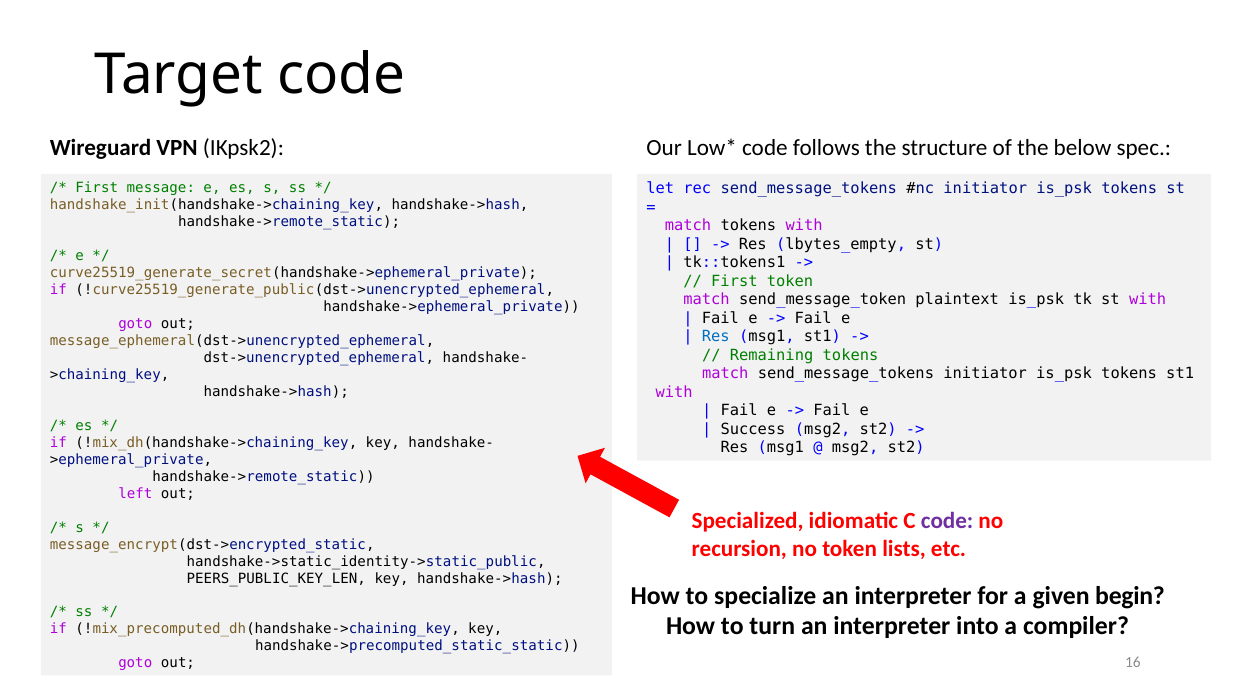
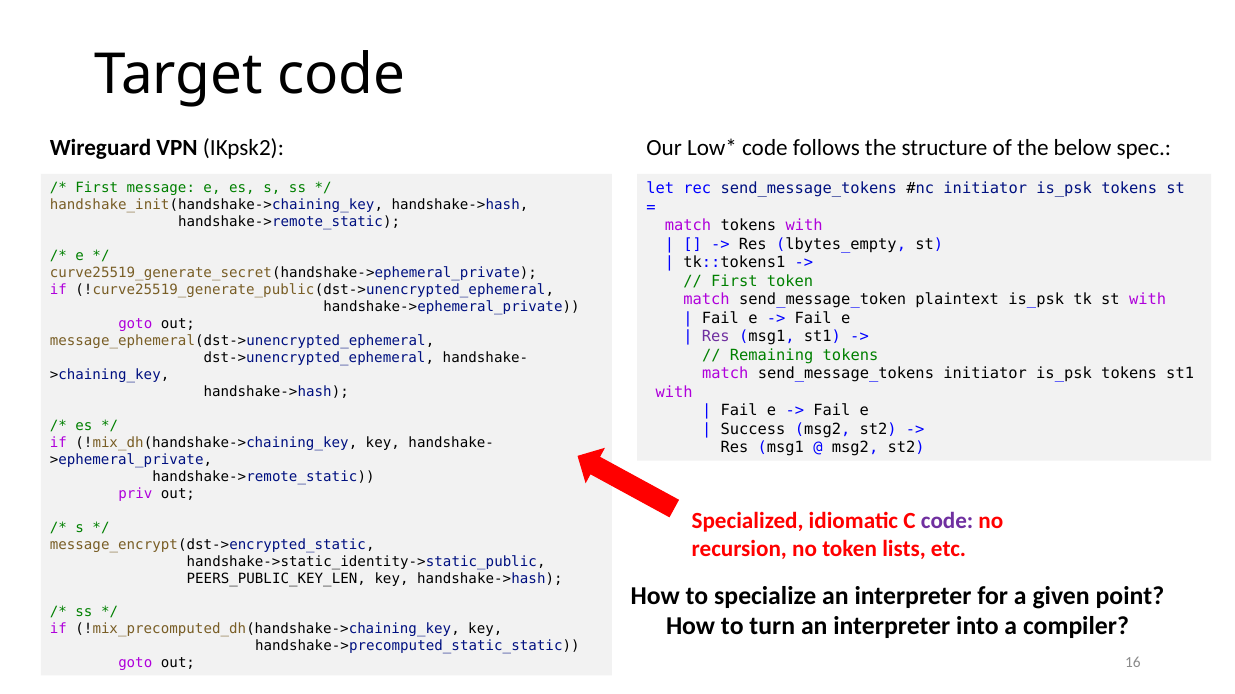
Res at (716, 337) colour: blue -> purple
left: left -> priv
begin: begin -> point
